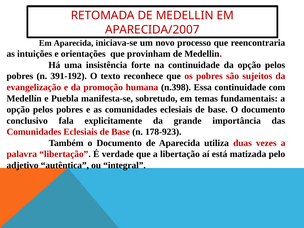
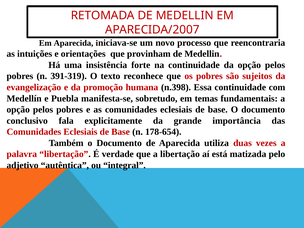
391-192: 391-192 -> 391-319
178-923: 178-923 -> 178-654
